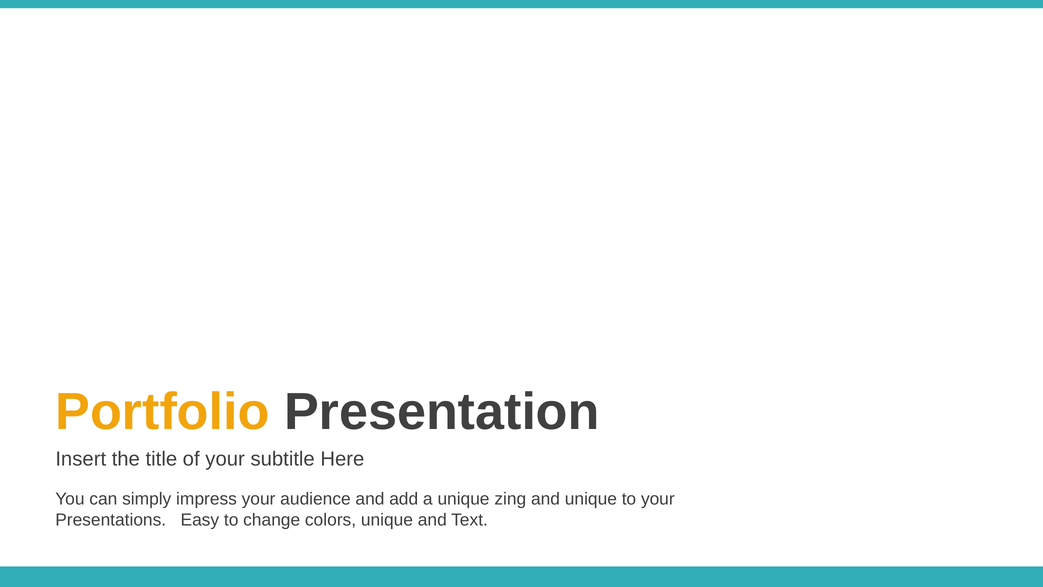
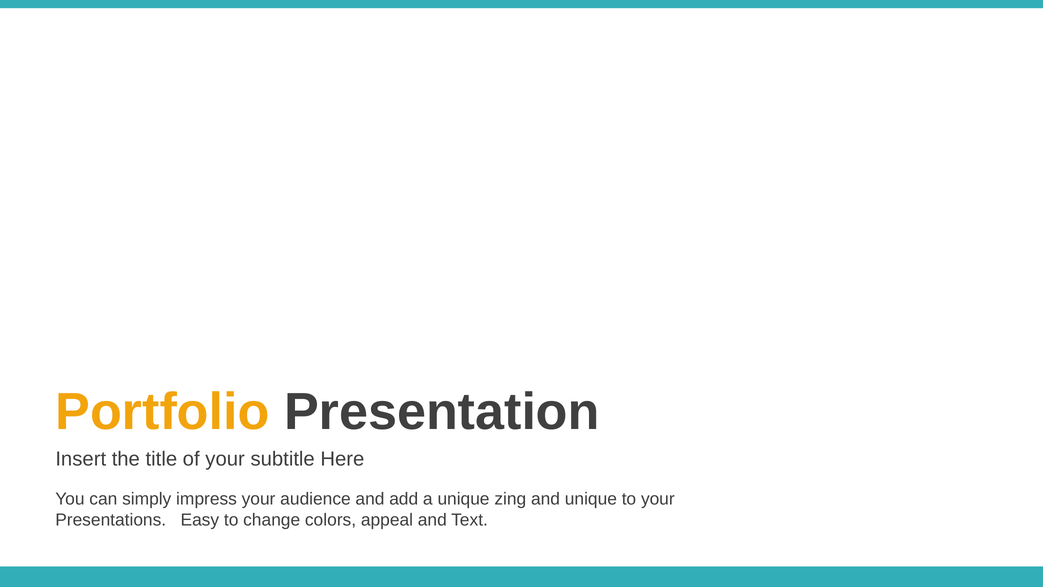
colors unique: unique -> appeal
